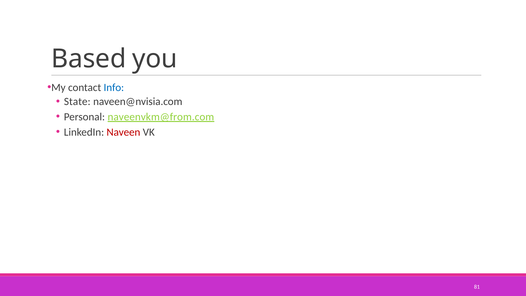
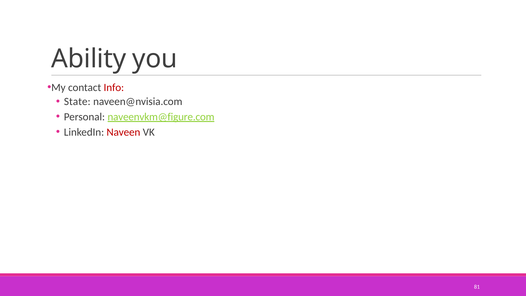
Based: Based -> Ability
Info colour: blue -> red
naveenvkm@from.com: naveenvkm@from.com -> naveenvkm@figure.com
